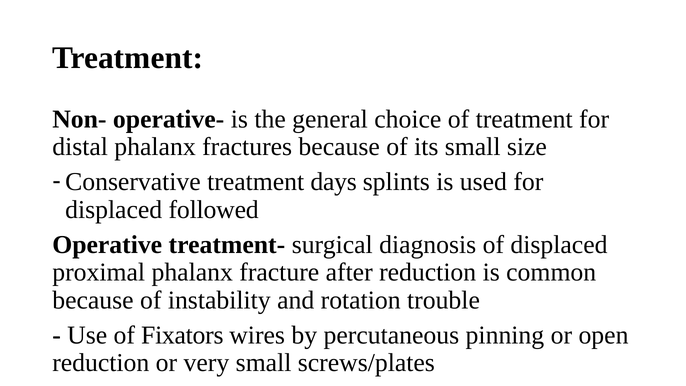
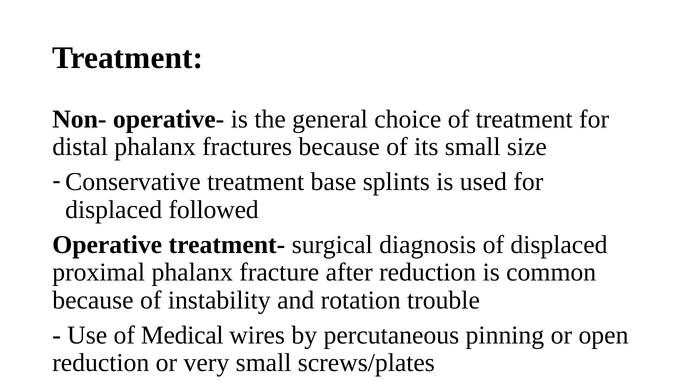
days: days -> base
Fixators: Fixators -> Medical
